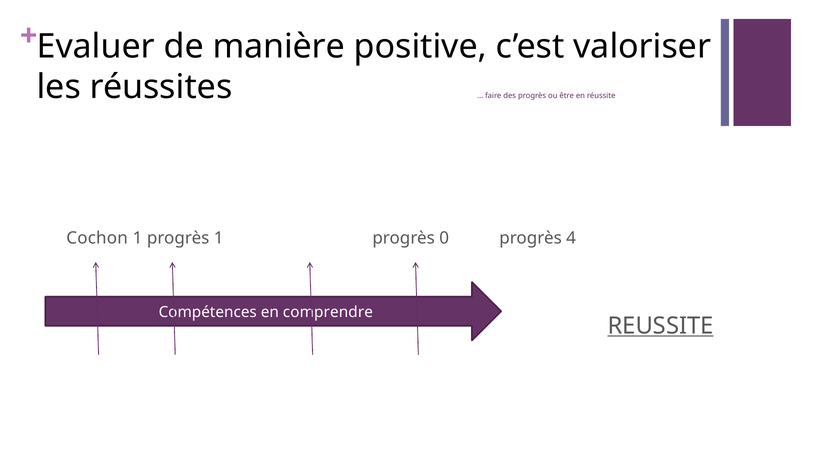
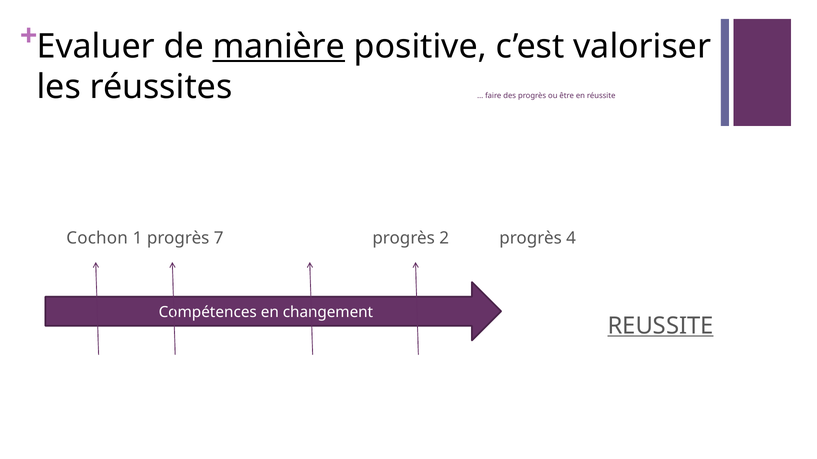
manière underline: none -> present
progrès 1: 1 -> 7
0: 0 -> 2
comprendre: comprendre -> changement
